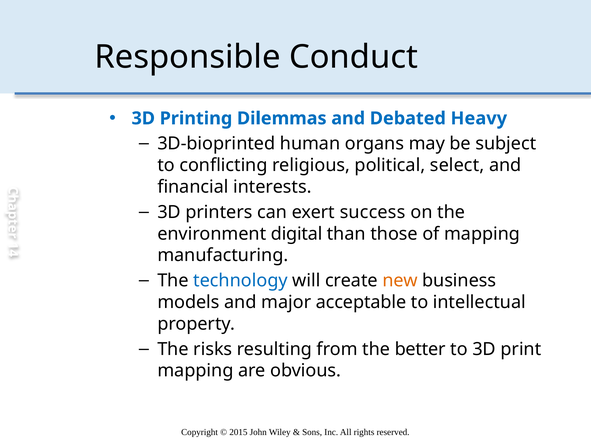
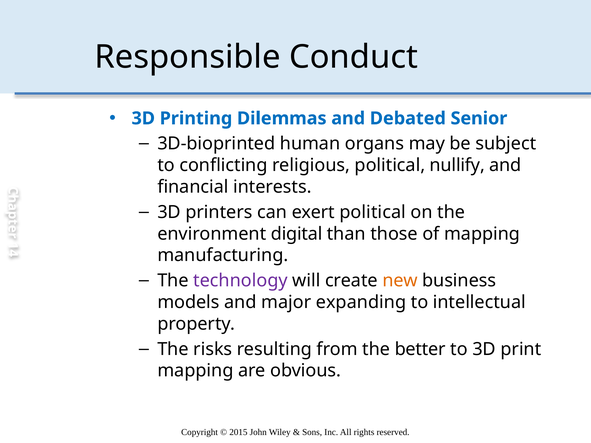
Heavy: Heavy -> Senior
select: select -> nullify
exert success: success -> political
technology colour: blue -> purple
acceptable: acceptable -> expanding
